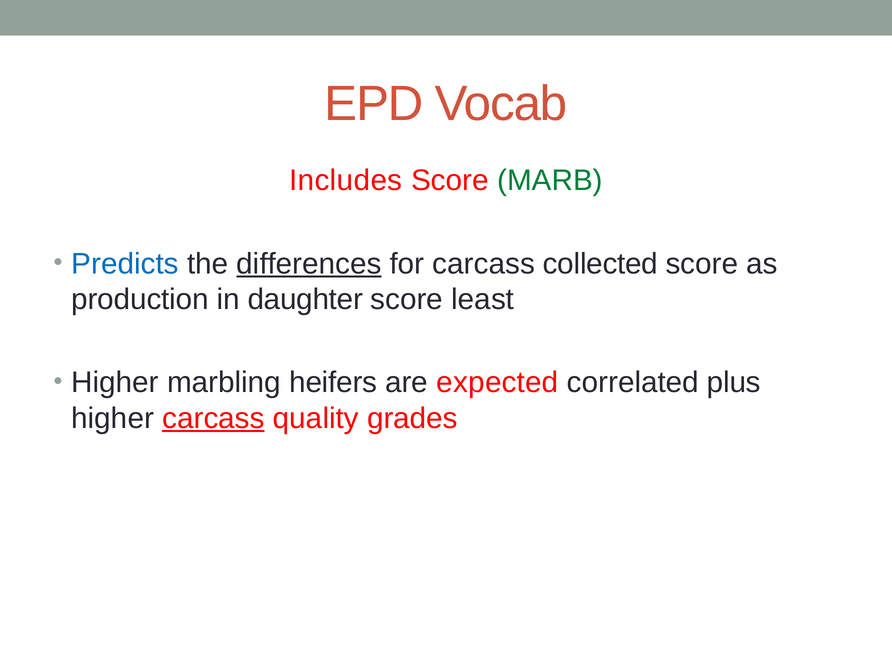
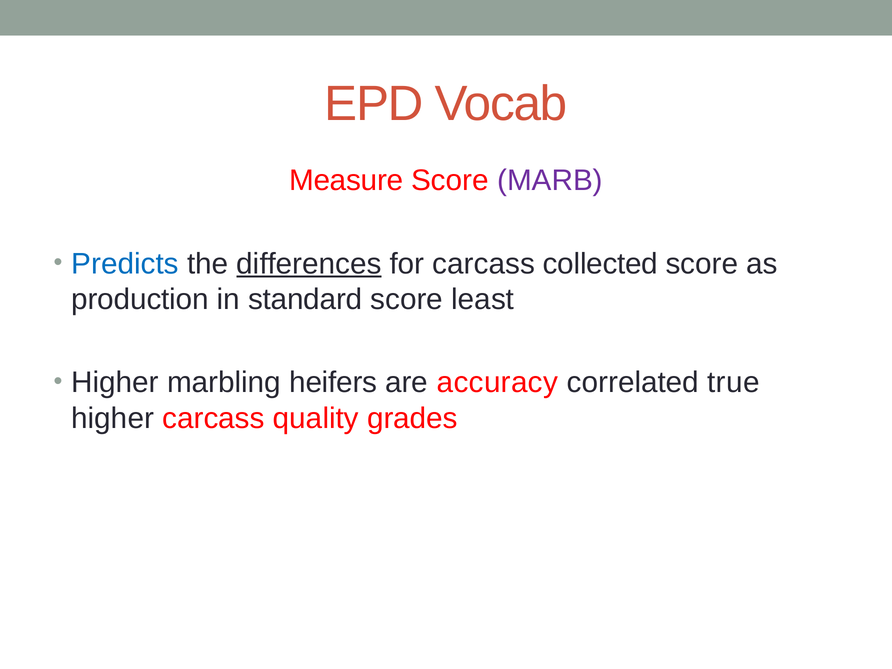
Includes: Includes -> Measure
MARB colour: green -> purple
daughter: daughter -> standard
expected: expected -> accuracy
plus: plus -> true
carcass at (213, 418) underline: present -> none
